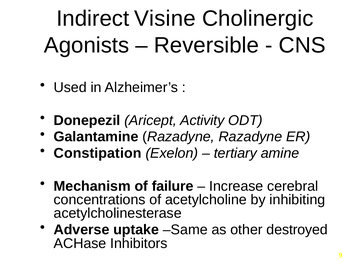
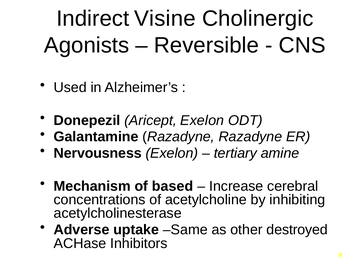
Aricept Activity: Activity -> Exelon
Constipation: Constipation -> Nervousness
failure: failure -> based
